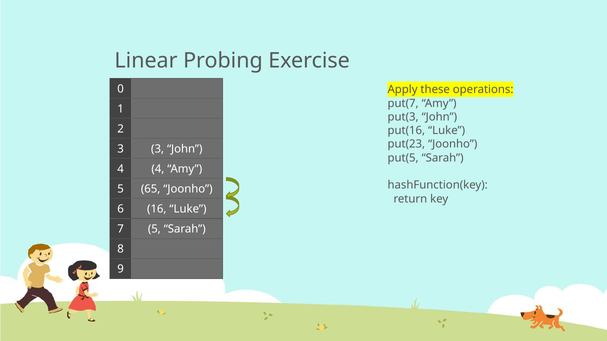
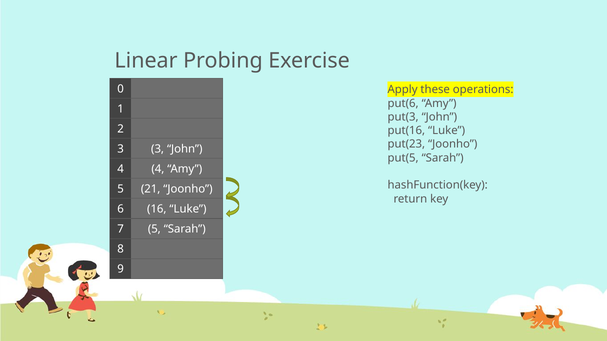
put(7: put(7 -> put(6
65: 65 -> 21
